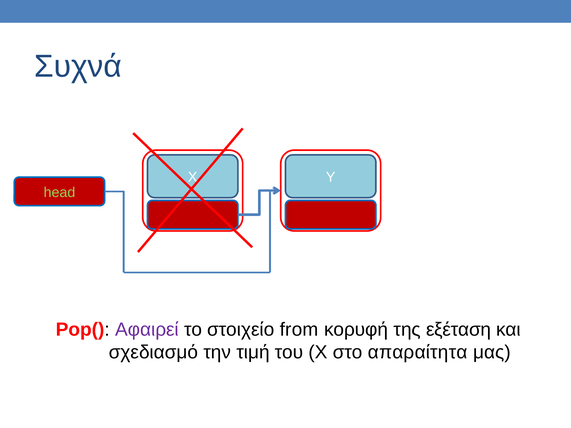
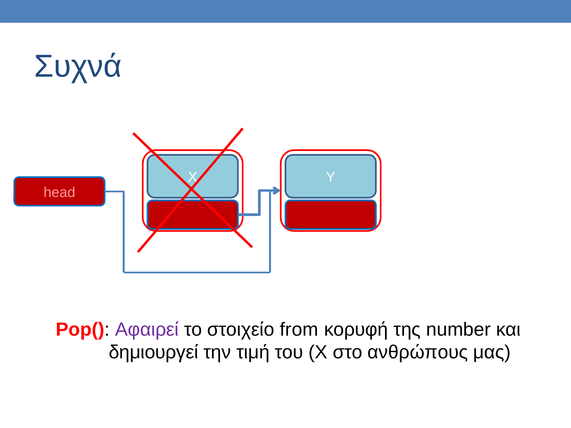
head colour: light green -> pink
εξέταση: εξέταση -> number
σχεδιασμό: σχεδιασμό -> δημιουργεί
απαραίτητα: απαραίτητα -> ανθρώπους
